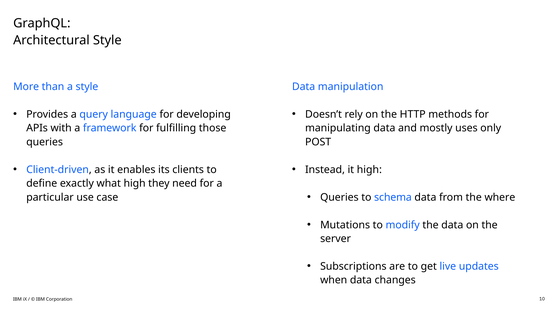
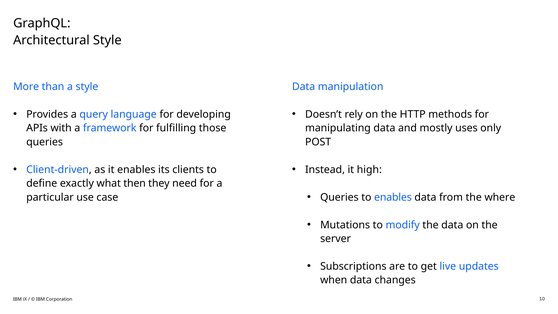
what high: high -> then
to schema: schema -> enables
